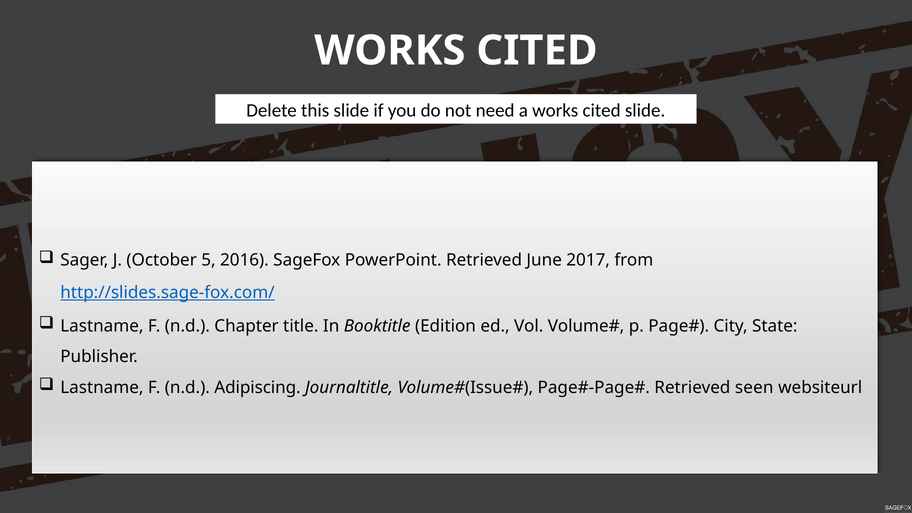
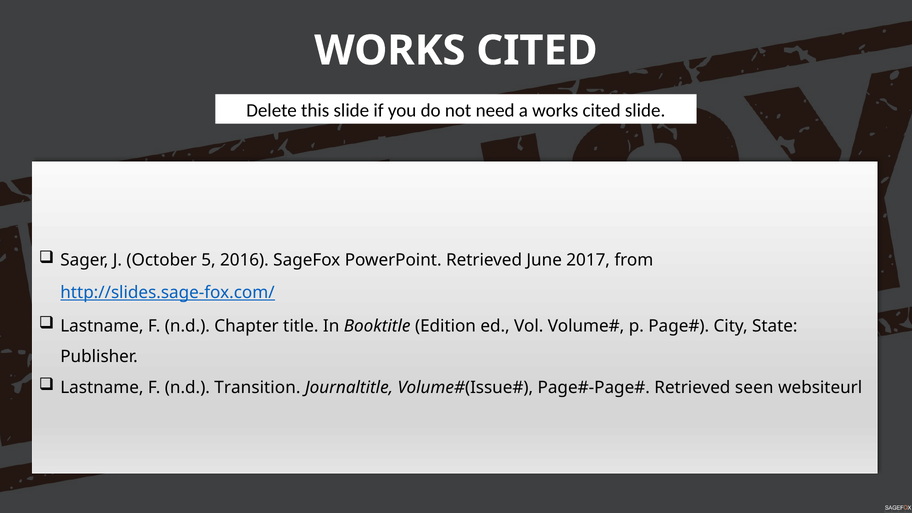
Adipiscing: Adipiscing -> Transition
